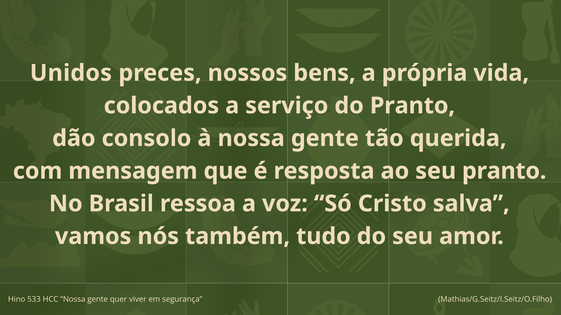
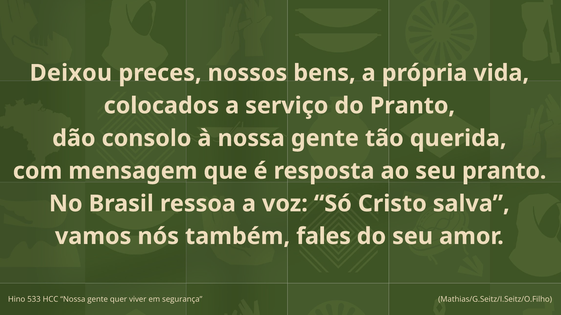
Unidos: Unidos -> Deixou
tudo: tudo -> fales
